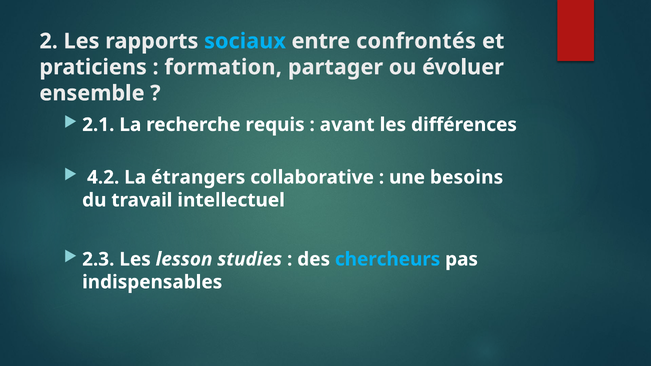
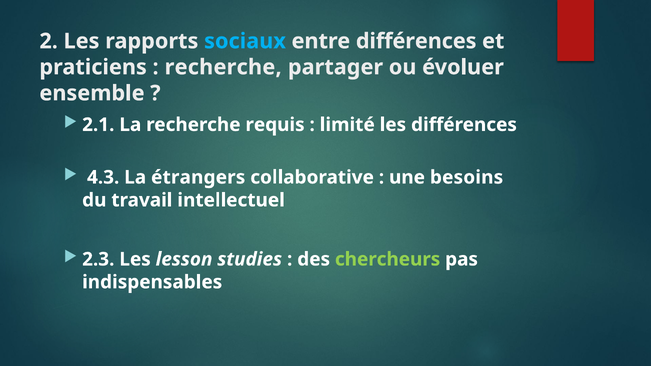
entre confrontés: confrontés -> différences
formation at (223, 67): formation -> recherche
avant: avant -> limité
4.2: 4.2 -> 4.3
chercheurs colour: light blue -> light green
